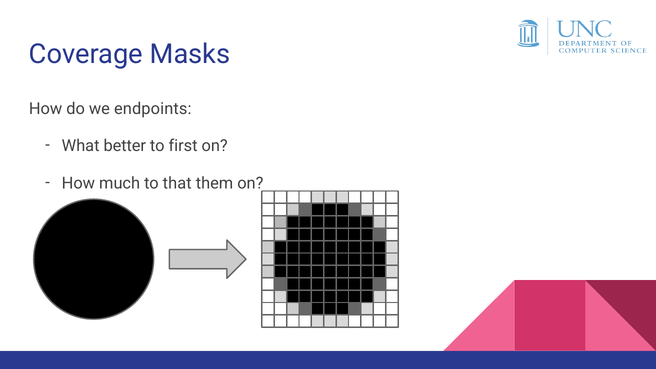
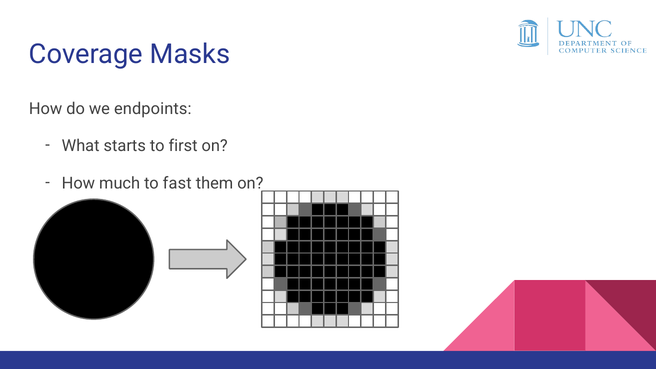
better: better -> starts
that: that -> fast
